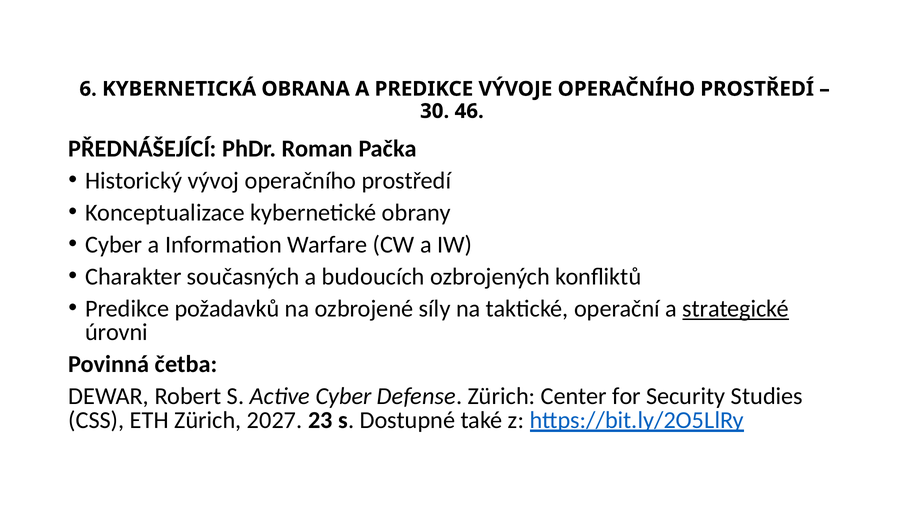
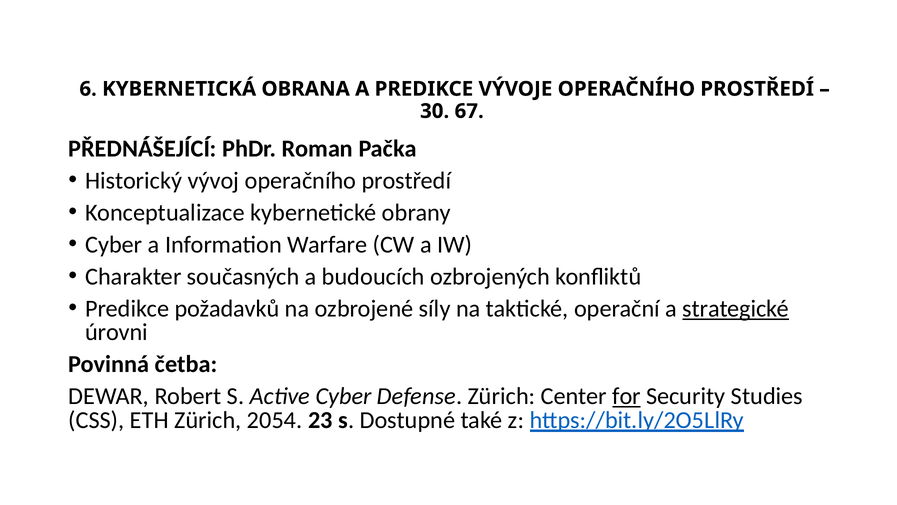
46: 46 -> 67
for underline: none -> present
2027: 2027 -> 2054
